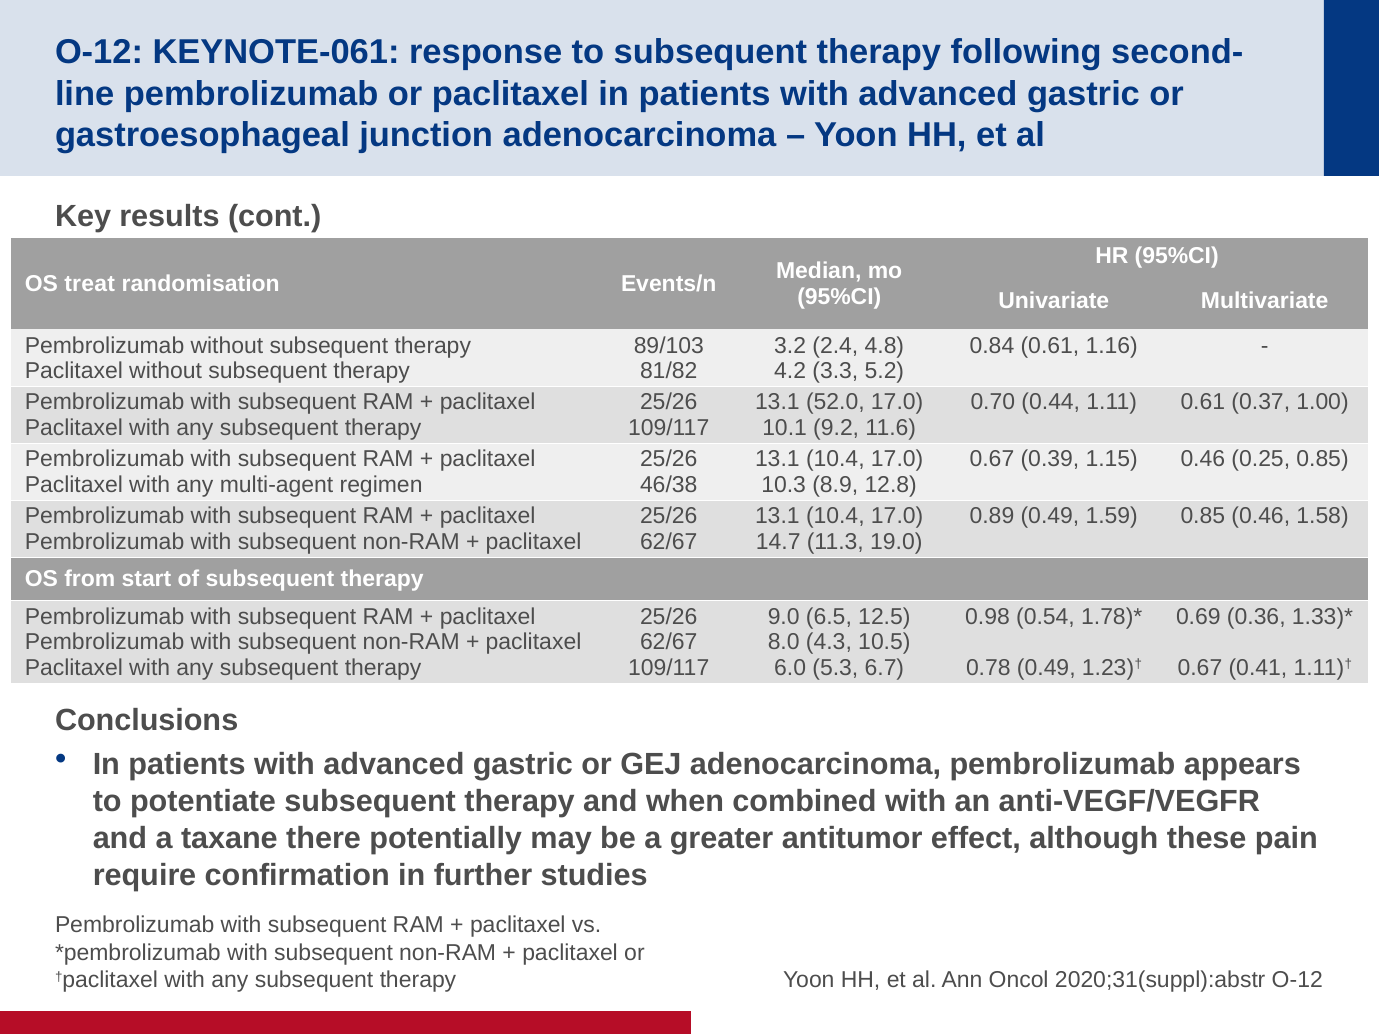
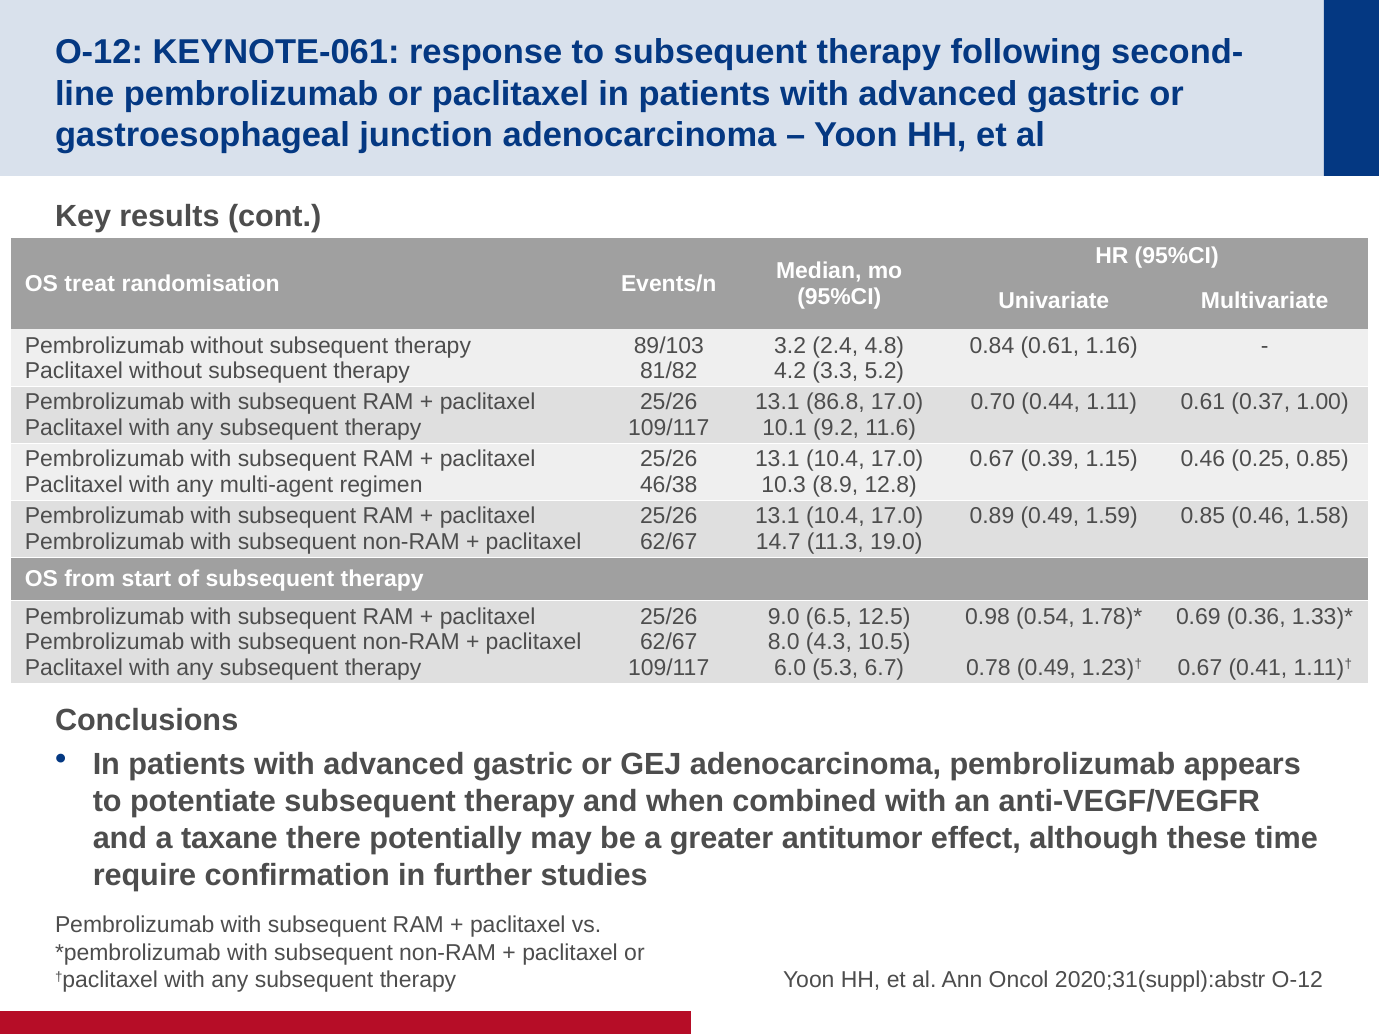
52.0: 52.0 -> 86.8
pain: pain -> time
